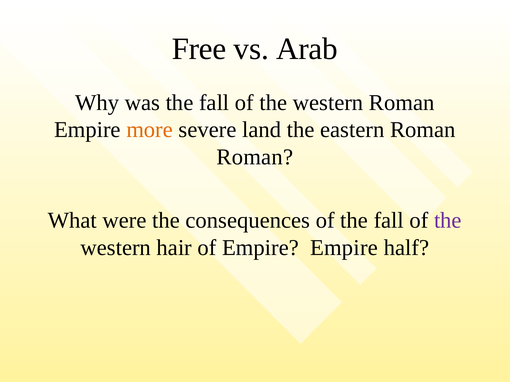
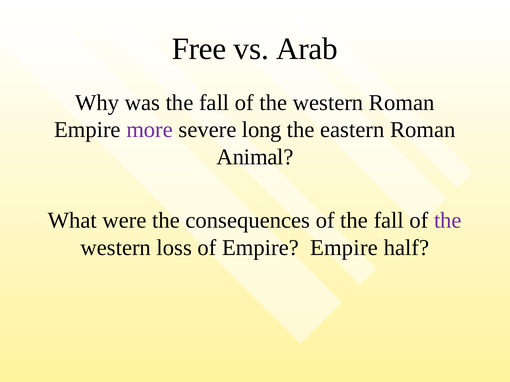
more colour: orange -> purple
land: land -> long
Roman at (255, 157): Roman -> Animal
hair: hair -> loss
